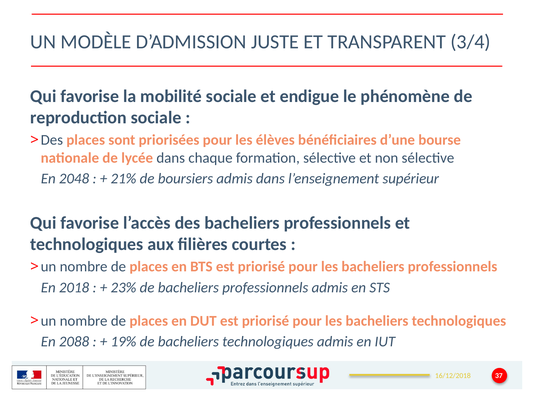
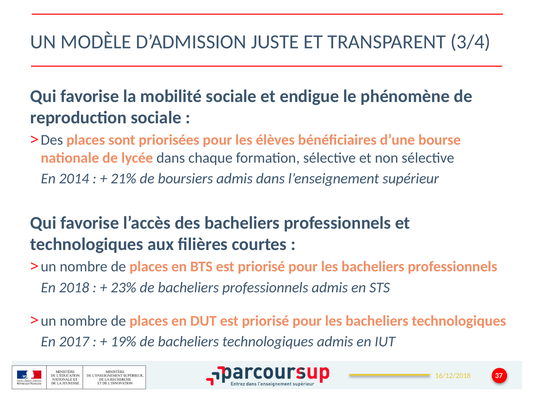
2048: 2048 -> 2014
2088: 2088 -> 2017
